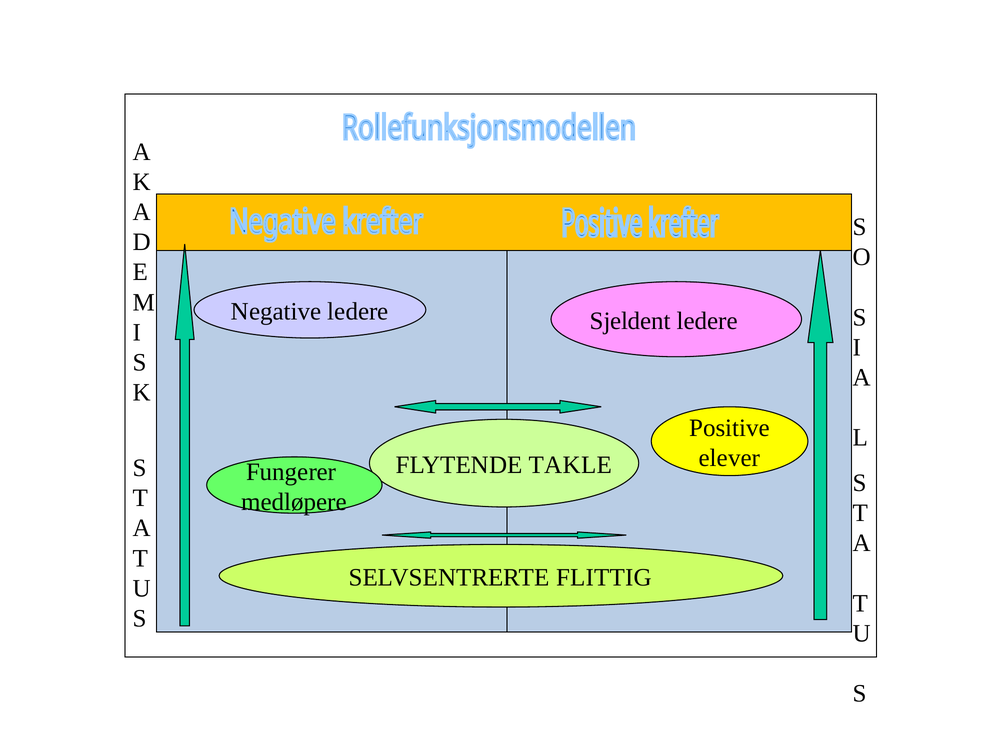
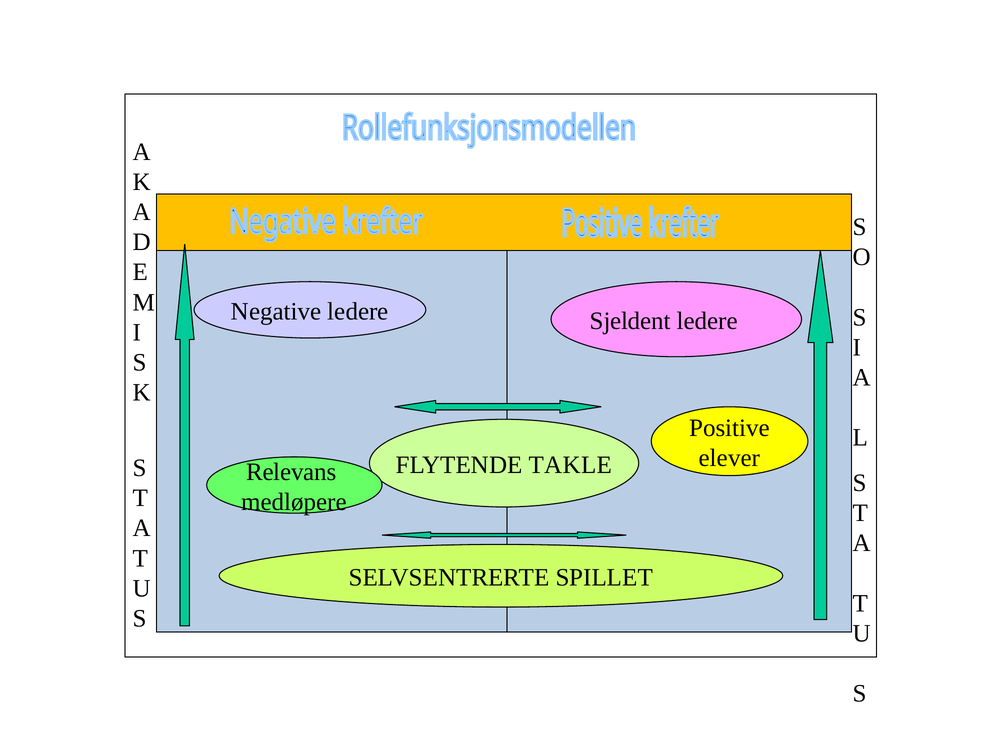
Fungerer: Fungerer -> Relevans
FLITTIG: FLITTIG -> SPILLET
